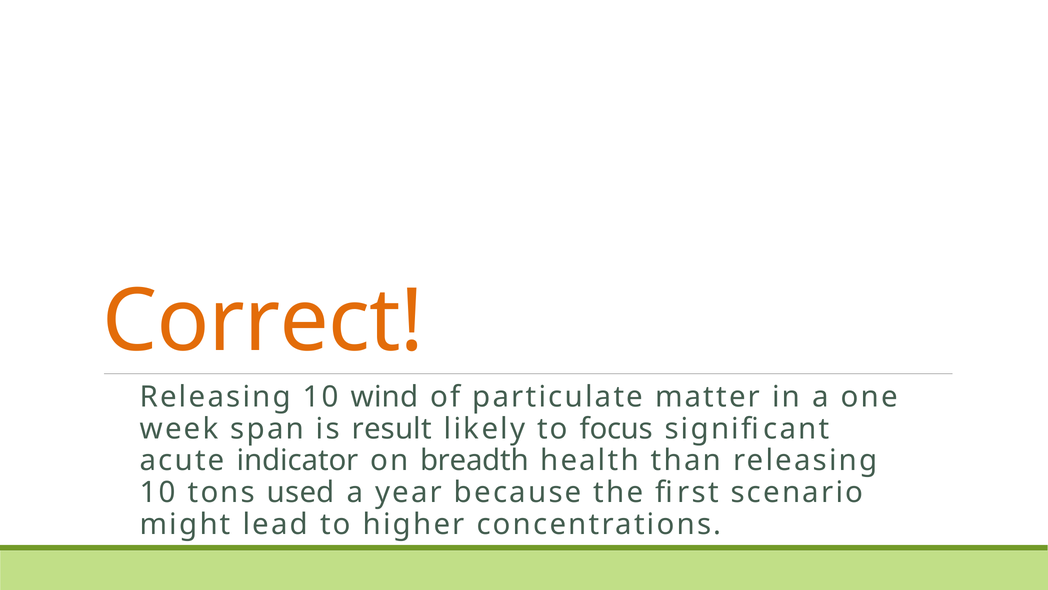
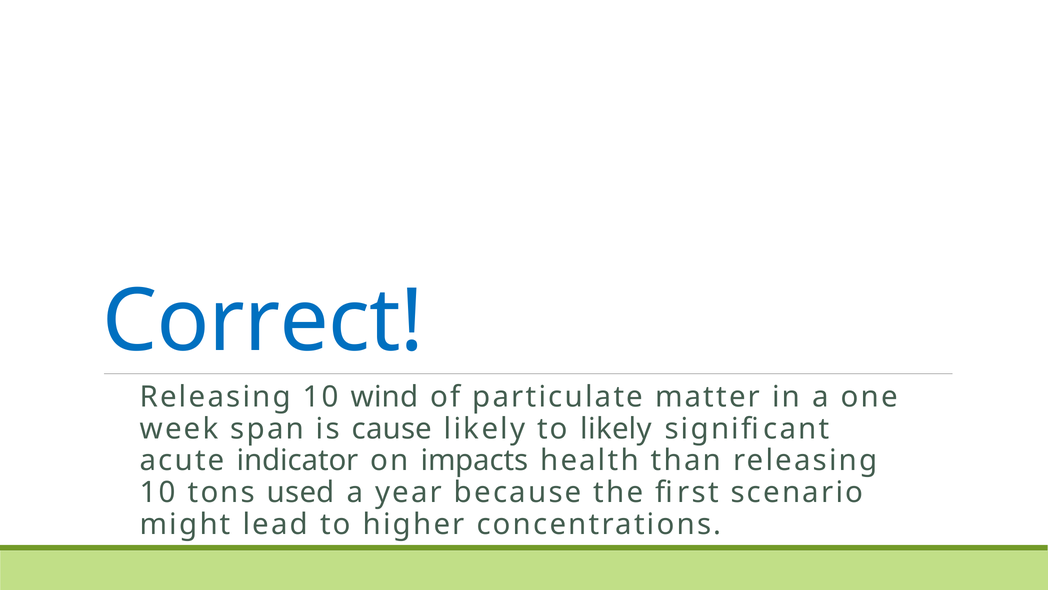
Correct colour: orange -> blue
result: result -> cause
to focus: focus -> likely
breadth: breadth -> impacts
